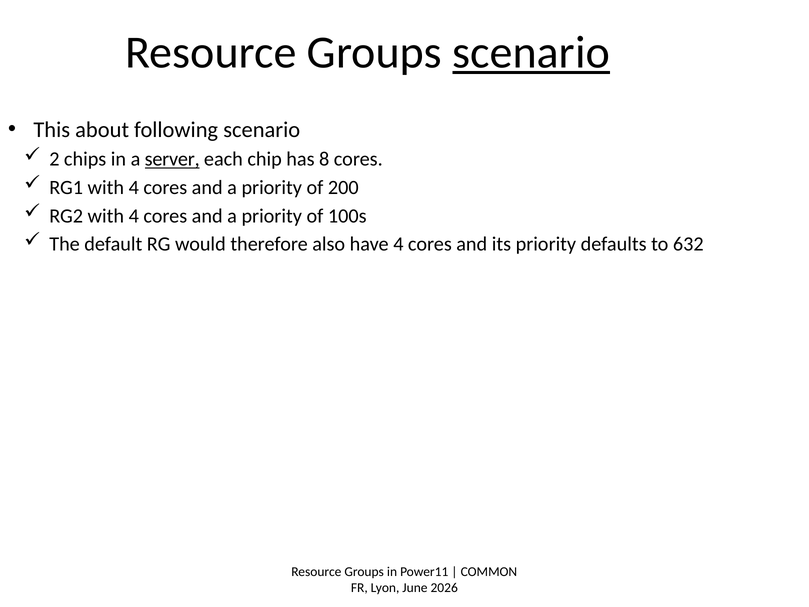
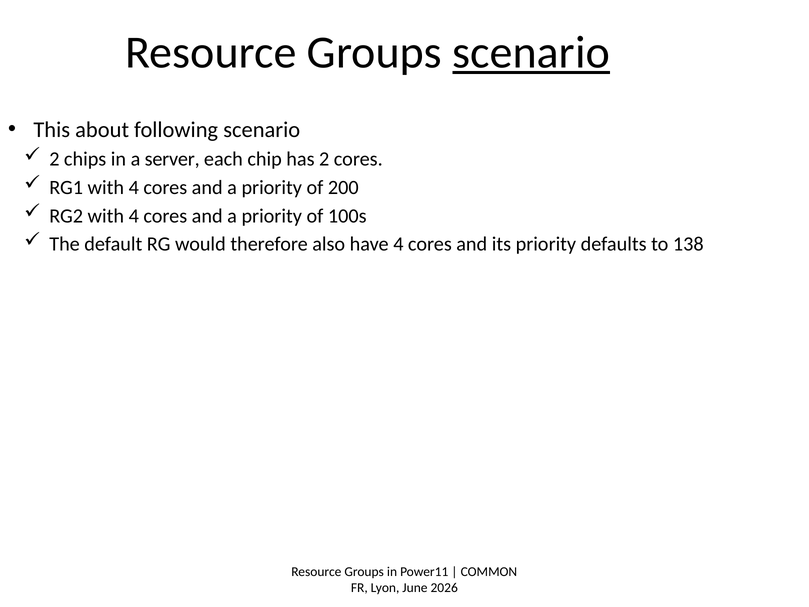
server underline: present -> none
has 8: 8 -> 2
632: 632 -> 138
